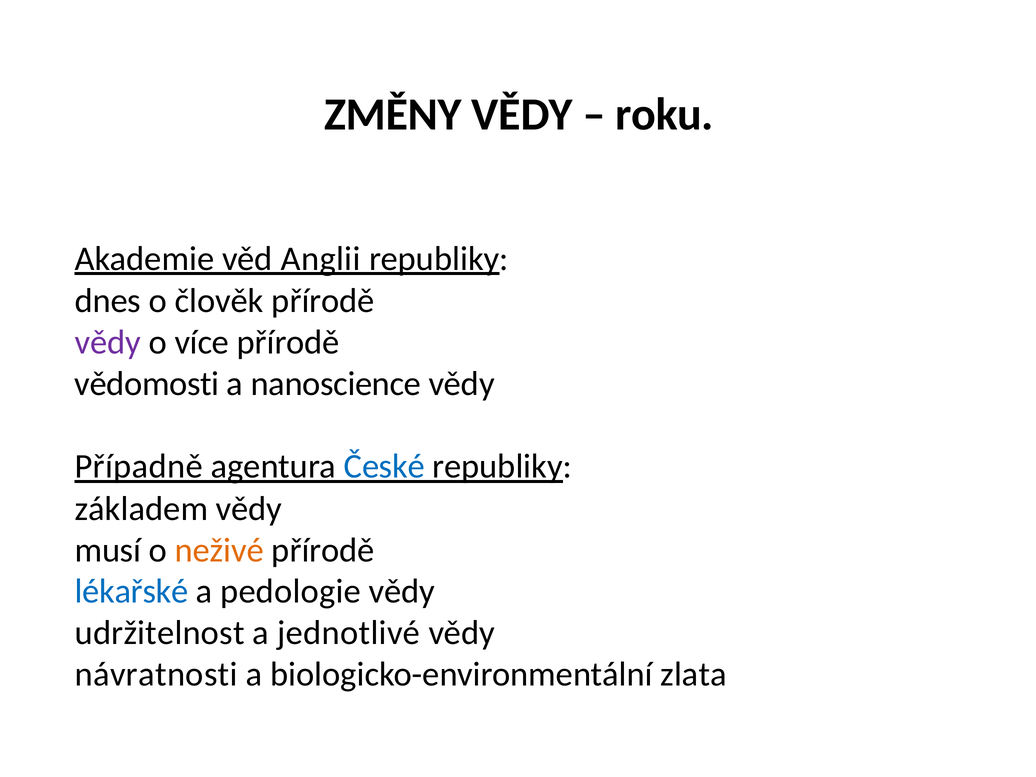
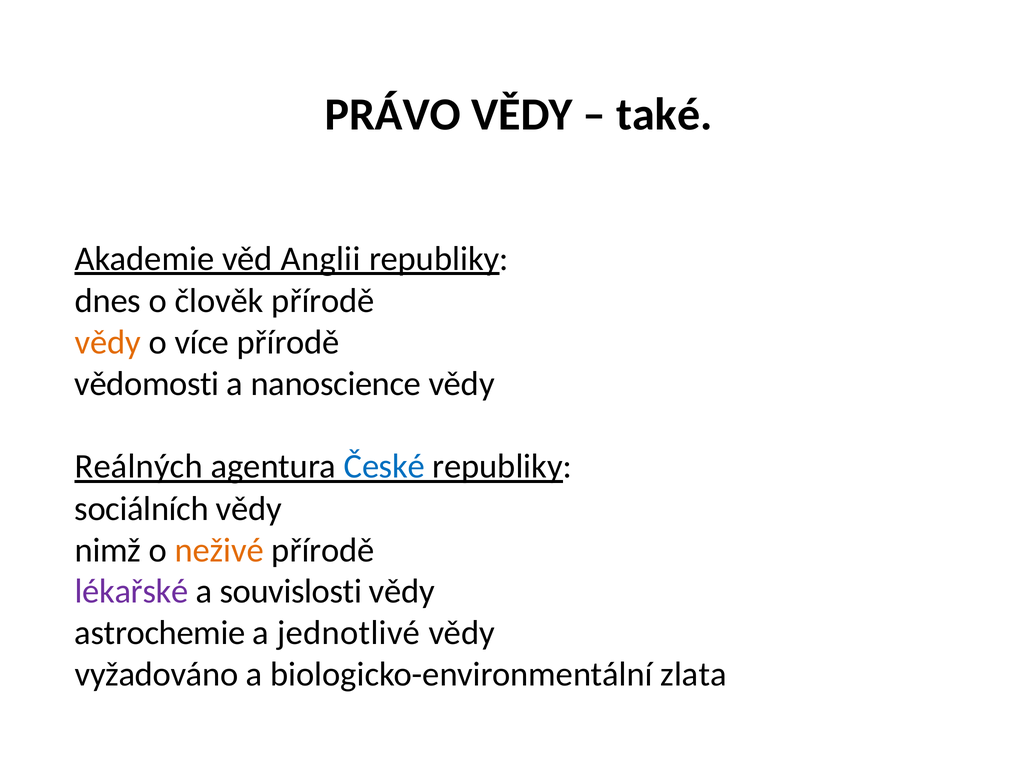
ZMĚNY: ZMĚNY -> PRÁVO
roku: roku -> také
vědy at (108, 342) colour: purple -> orange
Případně: Případně -> Reálných
základem: základem -> sociálních
musí: musí -> nimž
lékařské colour: blue -> purple
pedologie: pedologie -> souvislosti
udržitelnost: udržitelnost -> astrochemie
návratnosti: návratnosti -> vyžadováno
